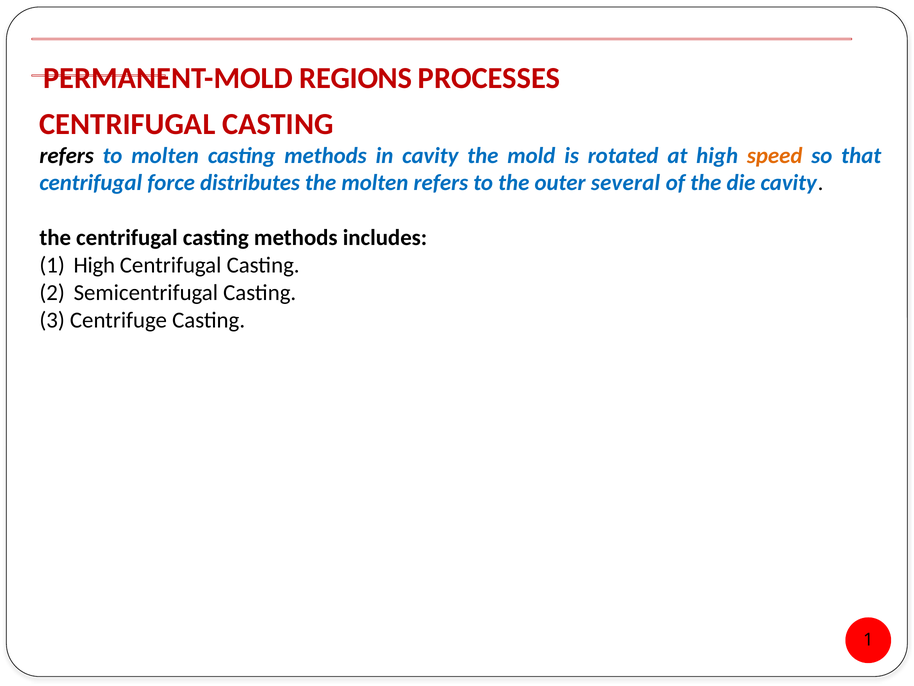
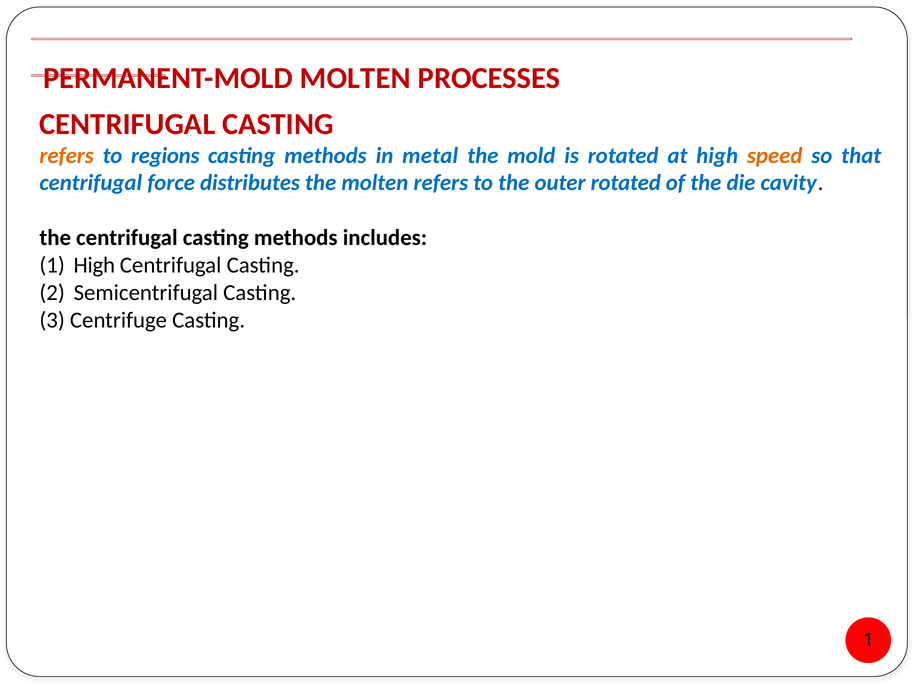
REGIONS at (356, 78): REGIONS -> MOLTEN
refers at (67, 155) colour: black -> orange
to molten: molten -> regions
in cavity: cavity -> metal
outer several: several -> rotated
